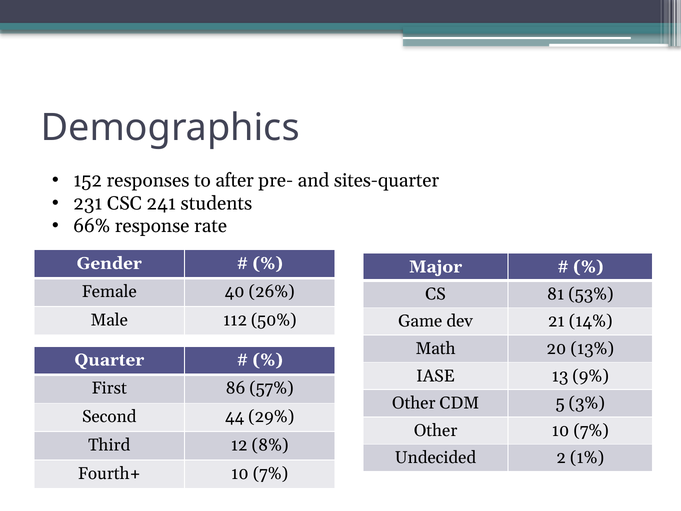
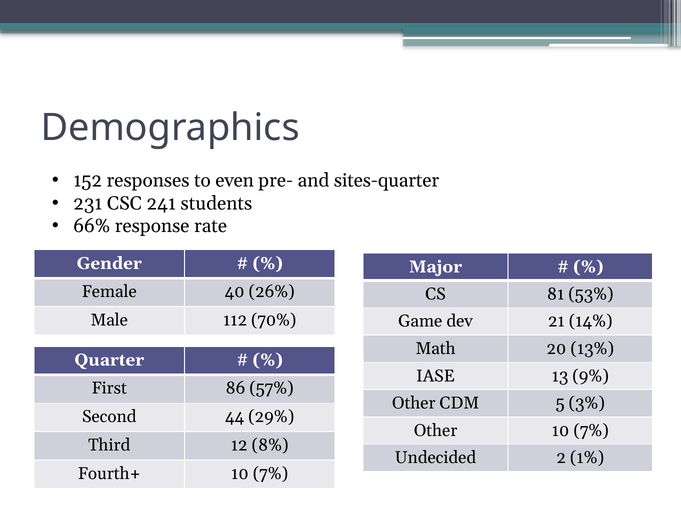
after: after -> even
50%: 50% -> 70%
